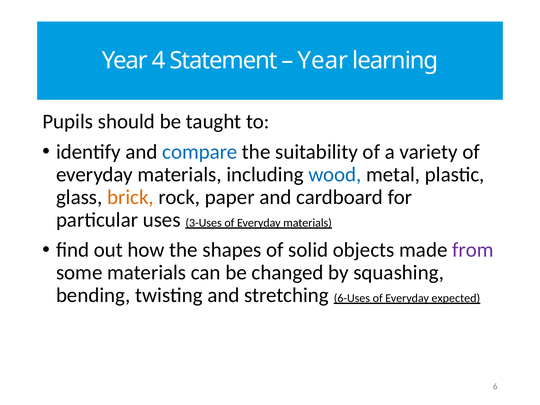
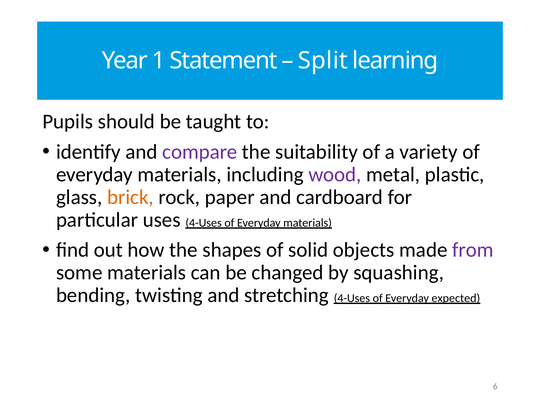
4: 4 -> 1
Year at (323, 61): Year -> Split
compare colour: blue -> purple
wood colour: blue -> purple
uses 3-Uses: 3-Uses -> 4-Uses
stretching 6-Uses: 6-Uses -> 4-Uses
